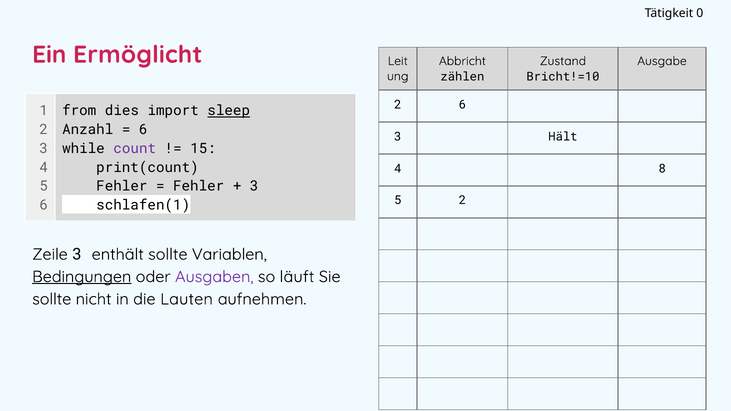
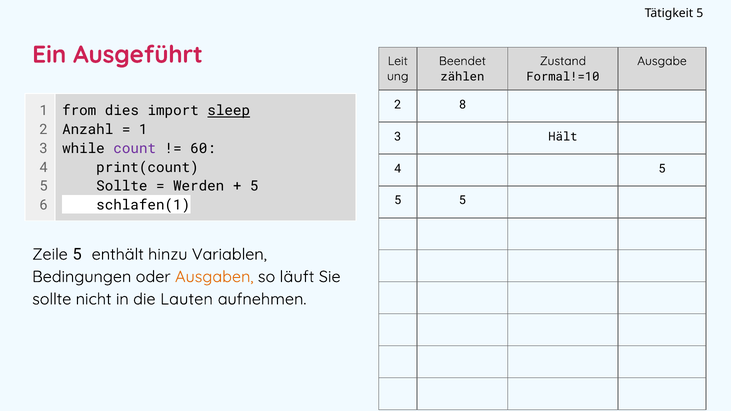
Tätigkeit 0: 0 -> 5
Ermöglicht: Ermöglicht -> Ausgeführt
Abbricht: Abbricht -> Beendet
Bricht!=10: Bricht!=10 -> Formal!=10
2 6: 6 -> 8
6 at (143, 130): 6 -> 1
15: 15 -> 60
8 at (662, 169): 8 -> 5
Fehler at (122, 186): Fehler -> Sollte
Fehler at (199, 186): Fehler -> Werden
3 at (254, 186): 3 -> 5
2 at (462, 201): 2 -> 5
Zeile 3: 3 -> 5
enthält sollte: sollte -> hinzu
Bedingungen underline: present -> none
Ausgaben colour: purple -> orange
